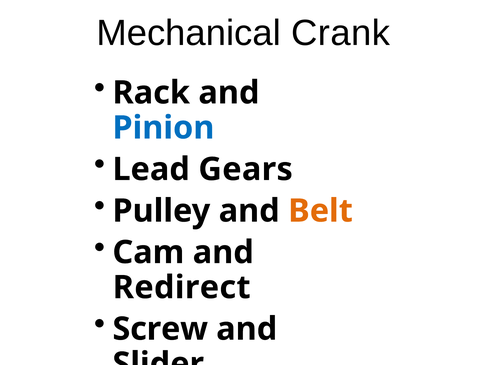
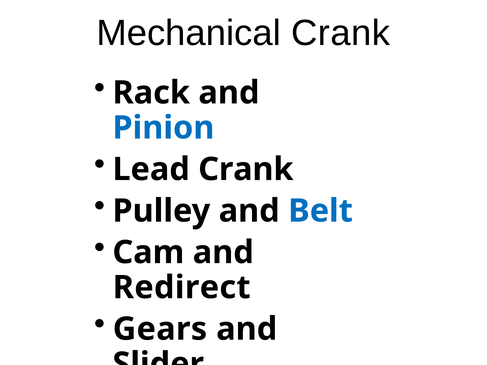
Lead Gears: Gears -> Crank
Belt colour: orange -> blue
Screw: Screw -> Gears
